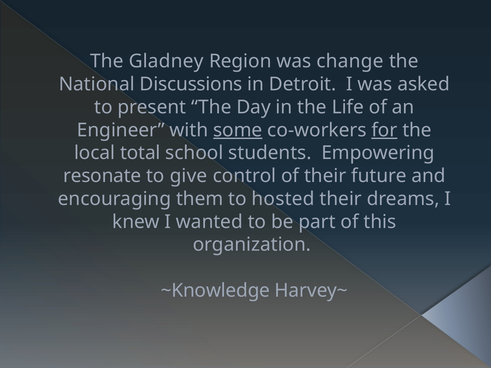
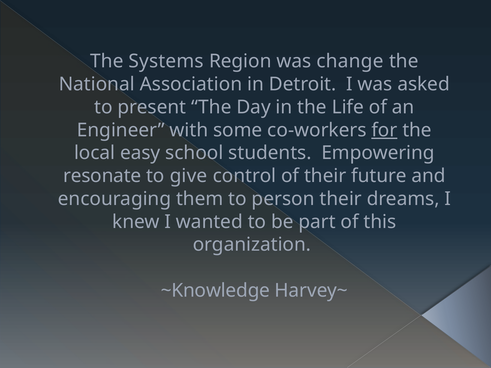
Gladney: Gladney -> Systems
Discussions: Discussions -> Association
some underline: present -> none
total: total -> easy
hosted: hosted -> person
